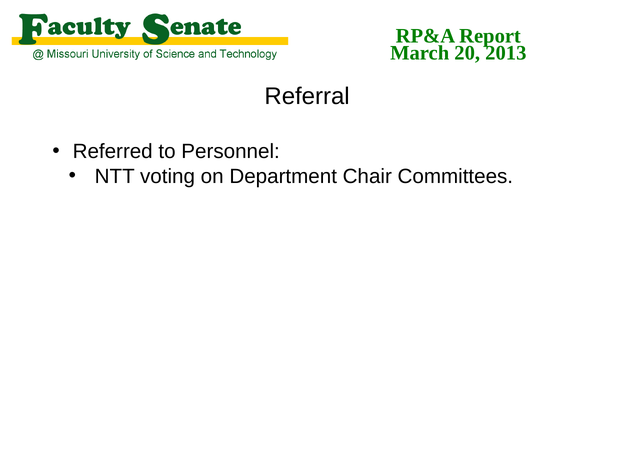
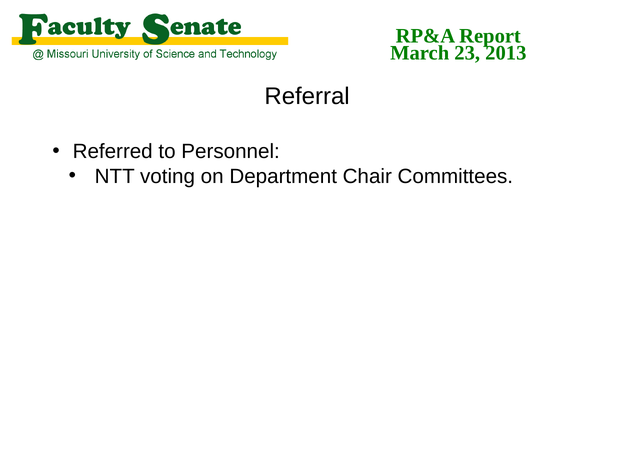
20: 20 -> 23
